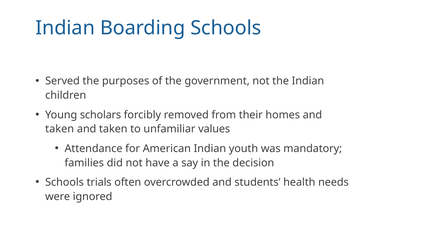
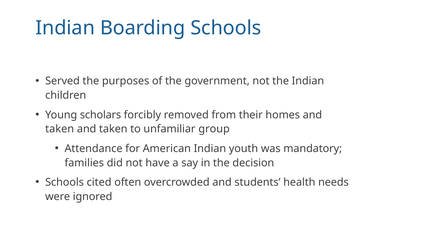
values: values -> group
trials: trials -> cited
